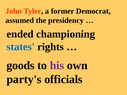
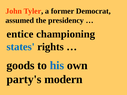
ended: ended -> entice
his colour: purple -> blue
officials: officials -> modern
